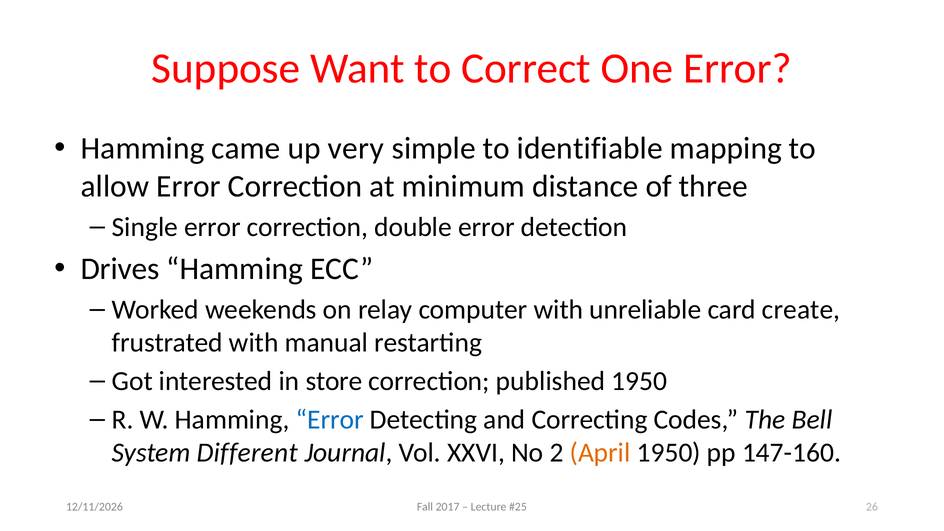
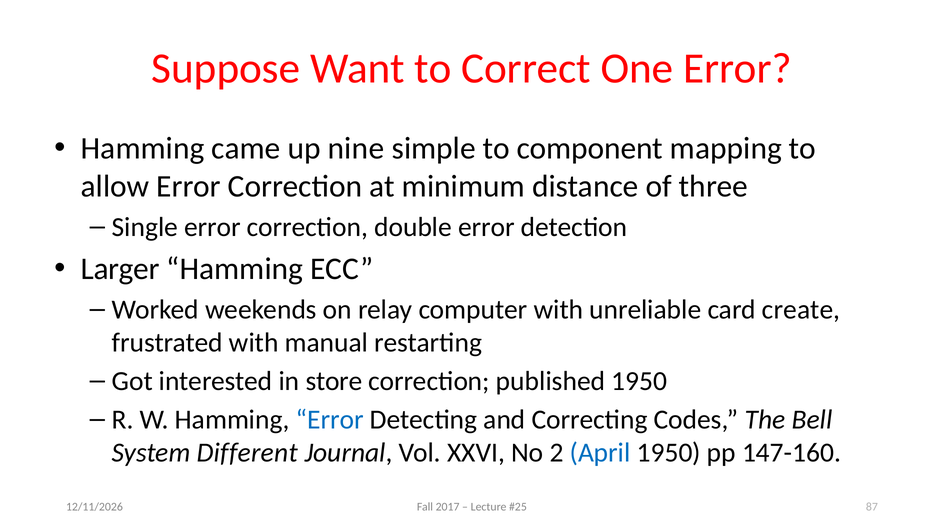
very: very -> nine
identifiable: identifiable -> component
Drives: Drives -> Larger
April colour: orange -> blue
26: 26 -> 87
